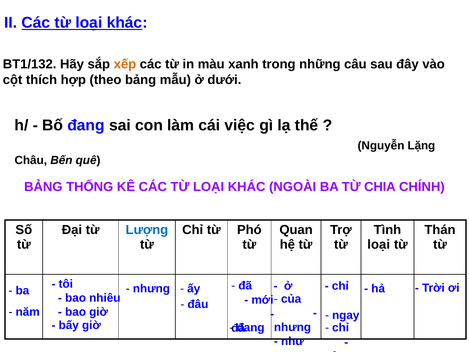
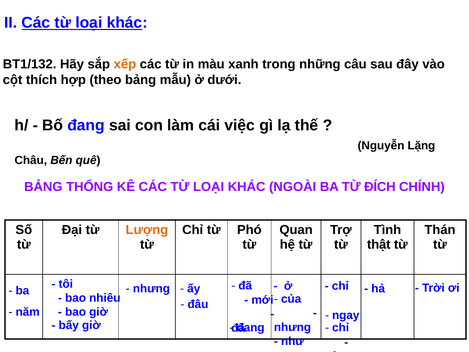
CHIA: CHIA -> ĐÍCH
Lượng colour: blue -> orange
loại at (379, 244): loại -> thật
